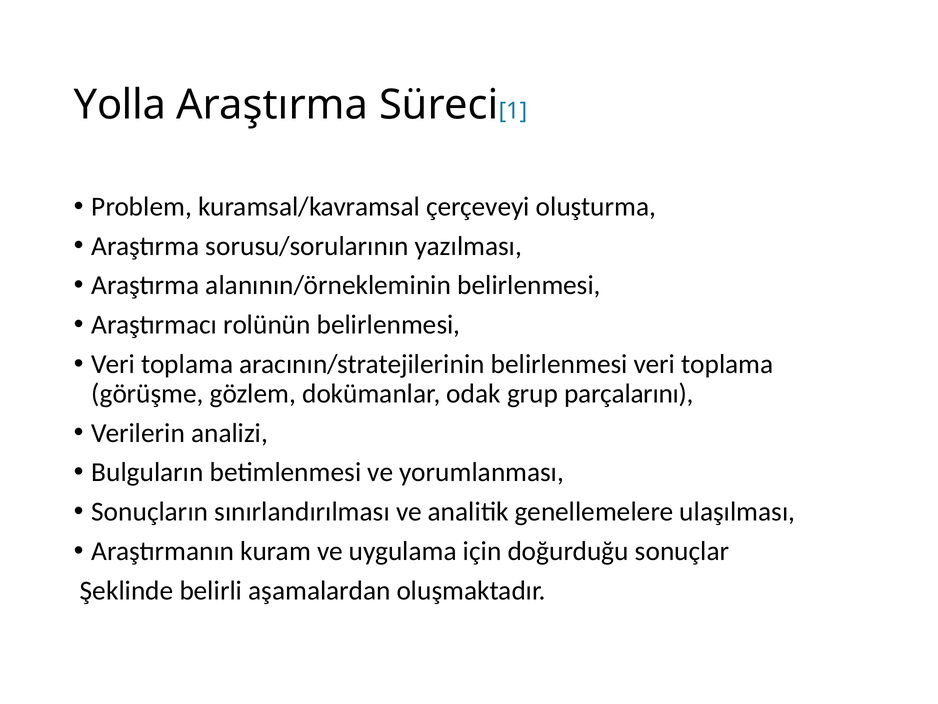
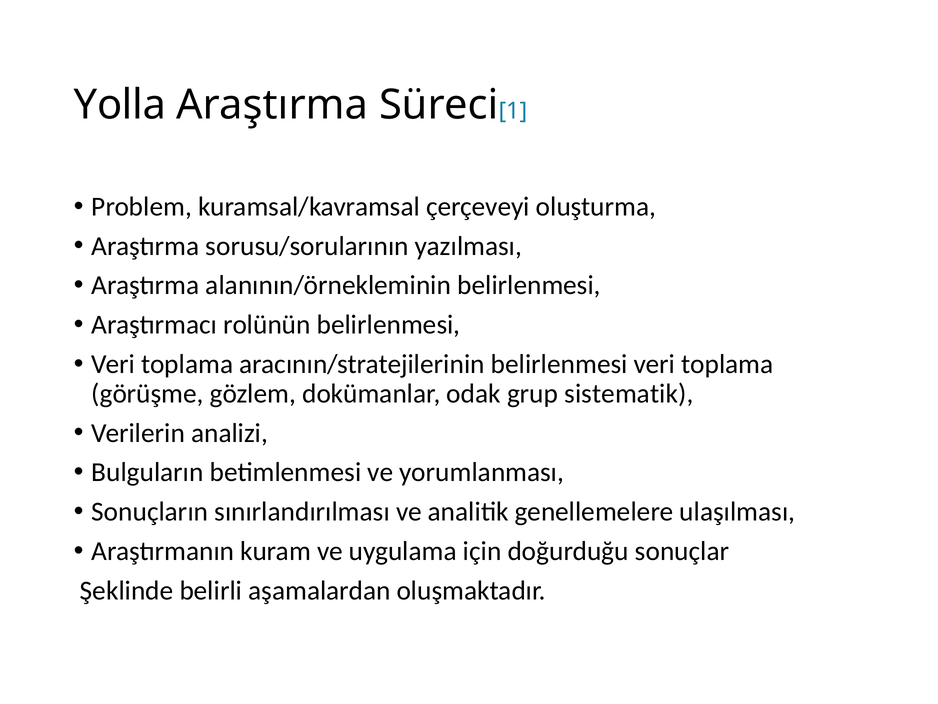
parçalarını: parçalarını -> sistematik
